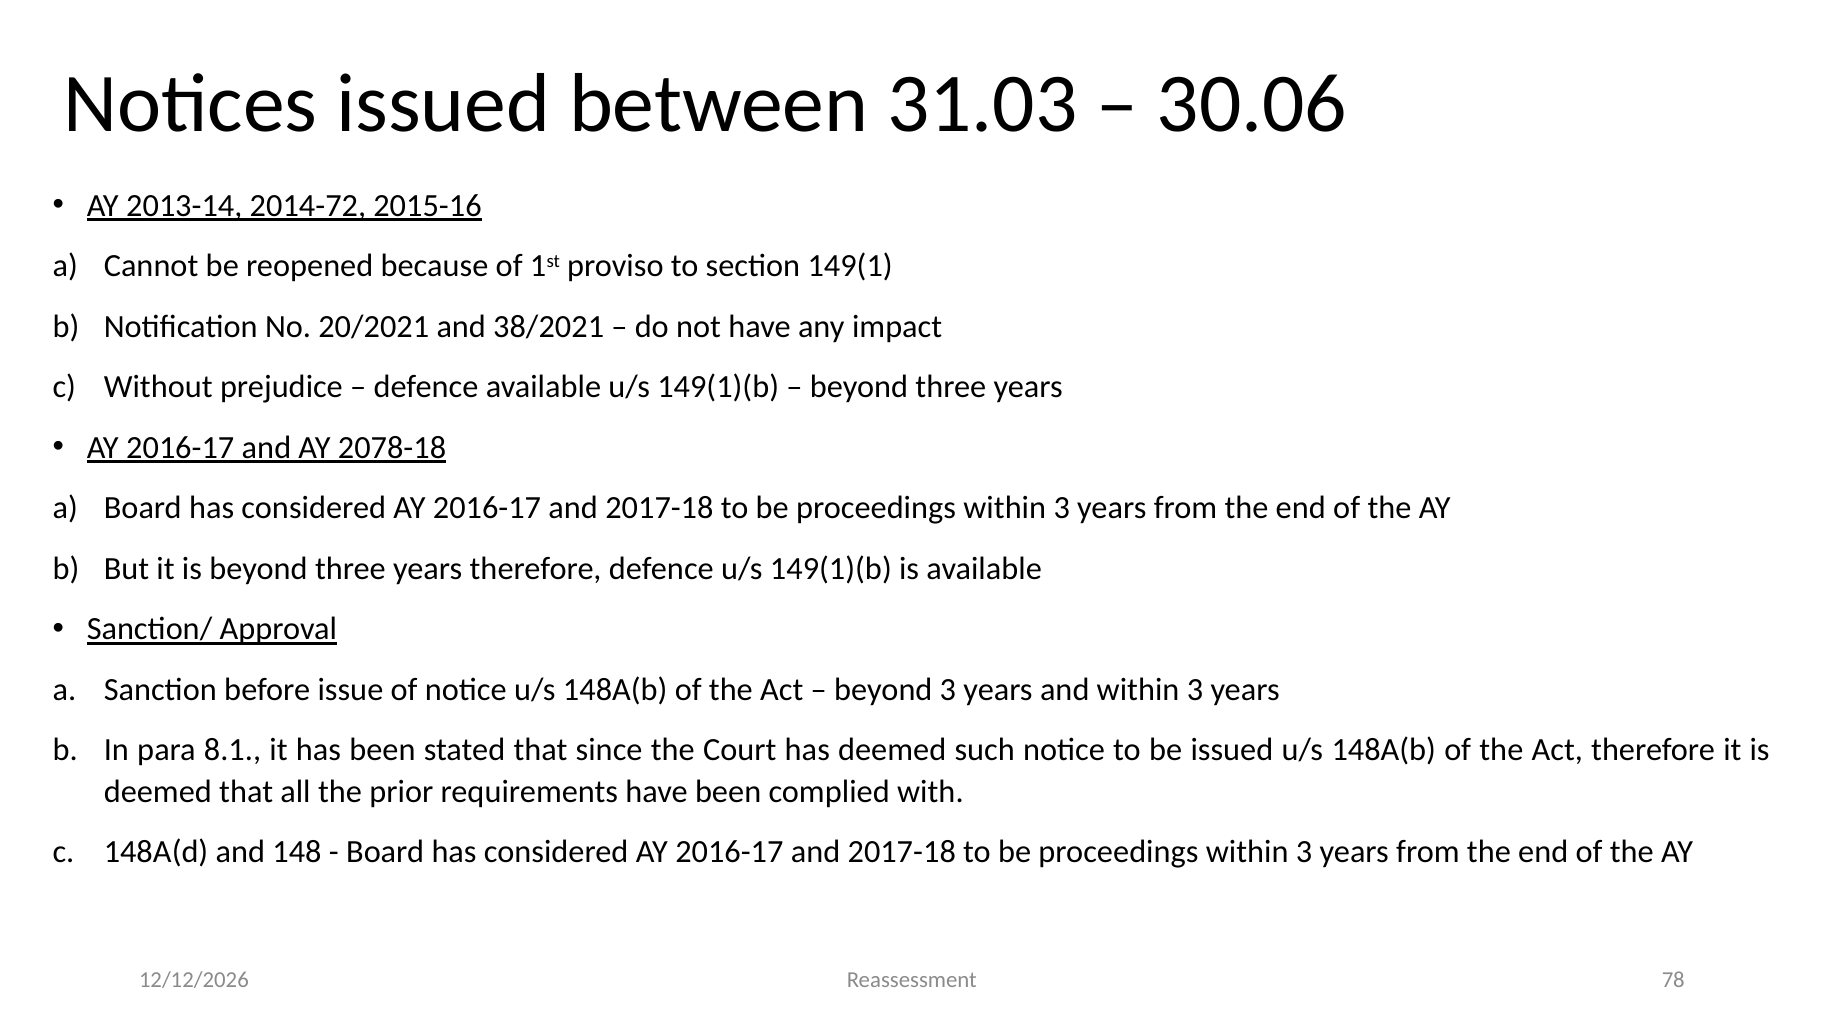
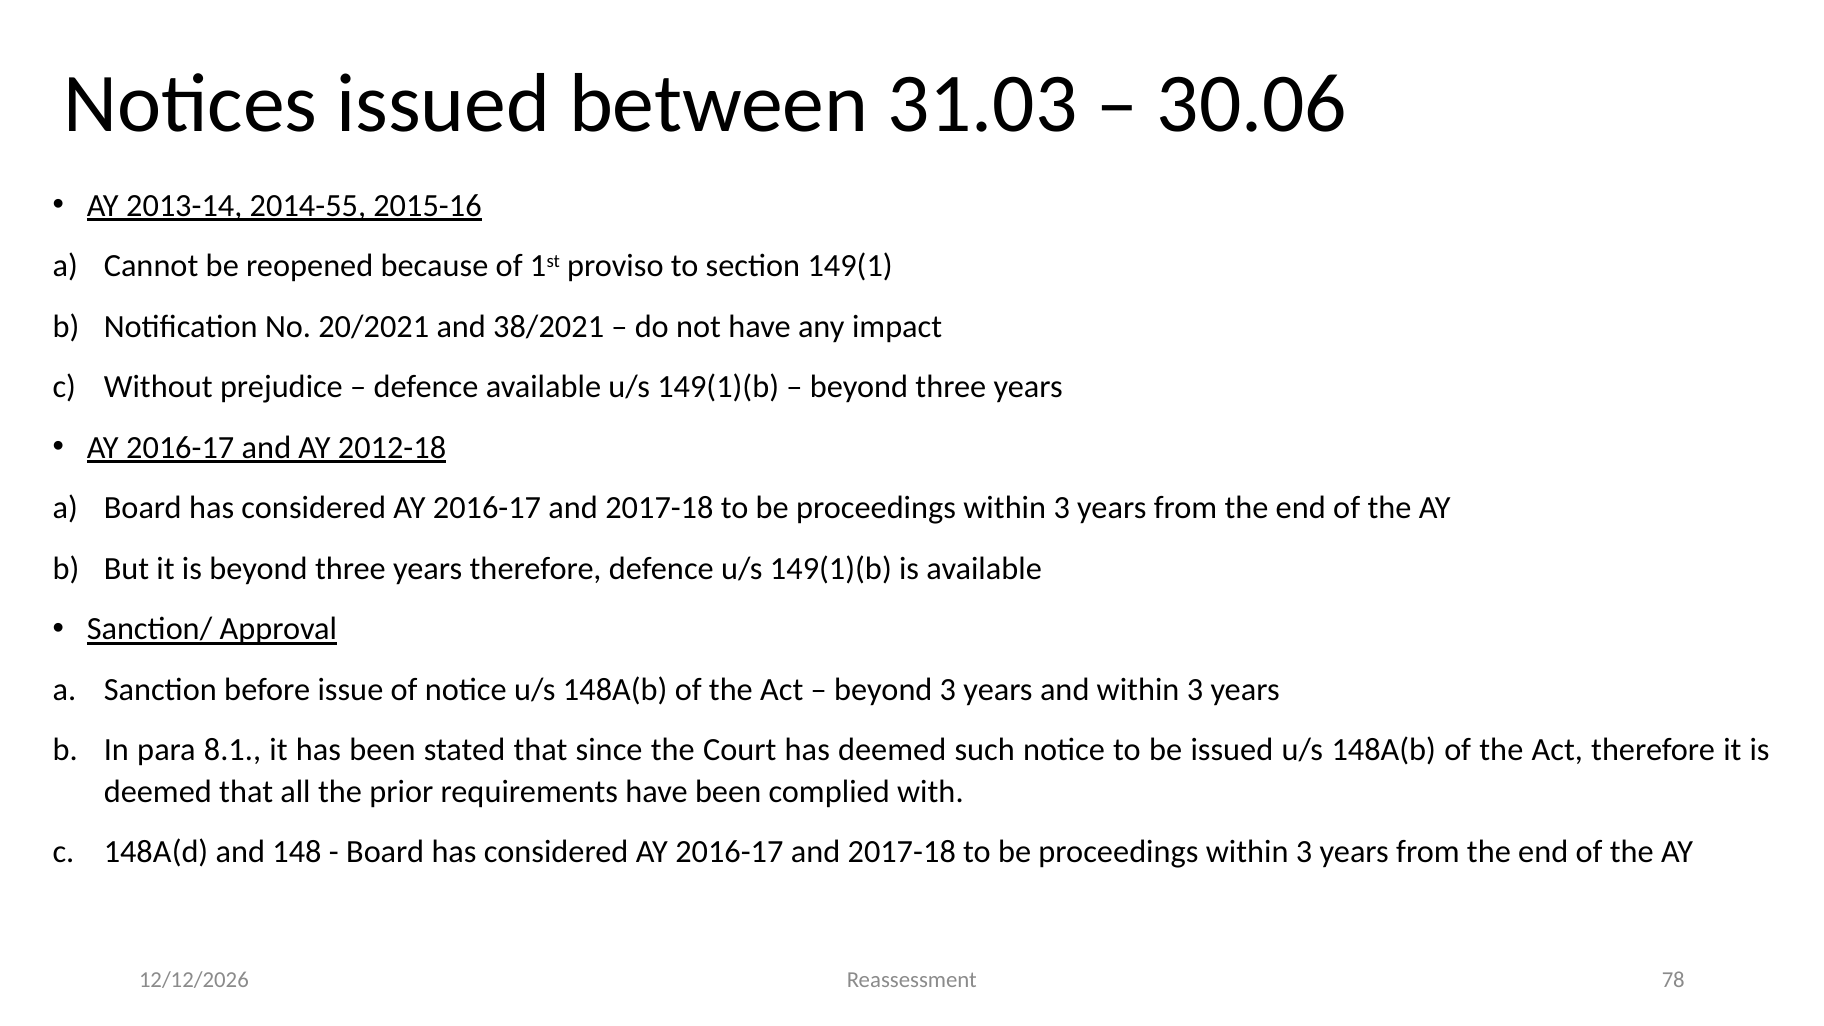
2014-72: 2014-72 -> 2014-55
2078-18: 2078-18 -> 2012-18
